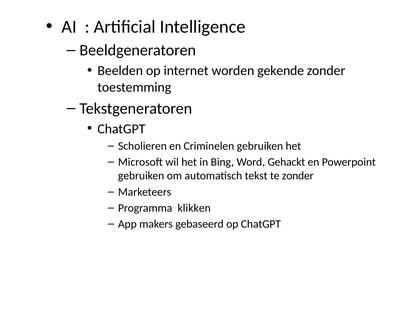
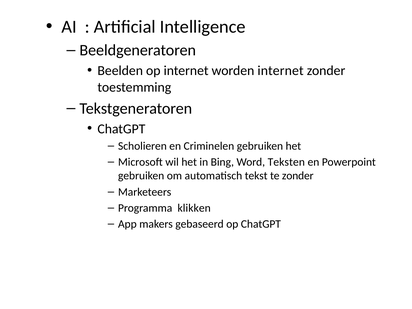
worden gekende: gekende -> internet
Gehackt: Gehackt -> Teksten
